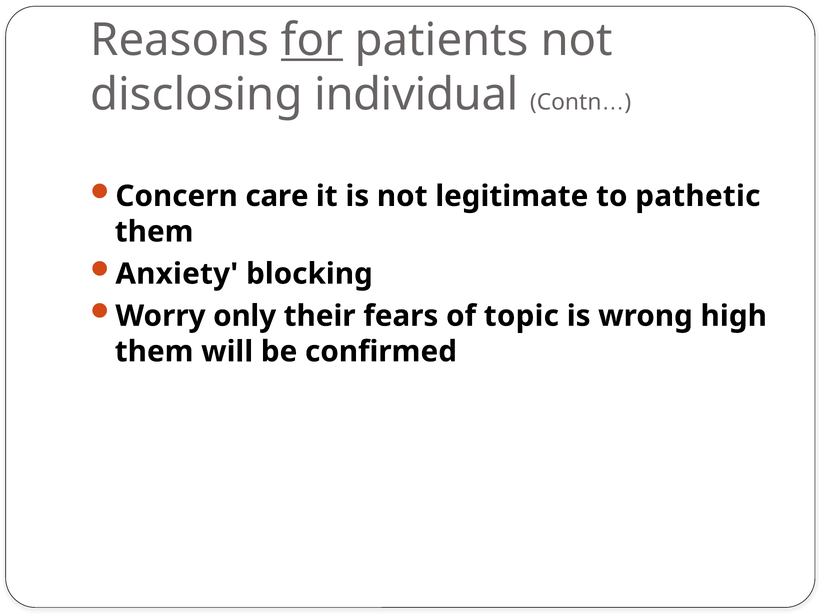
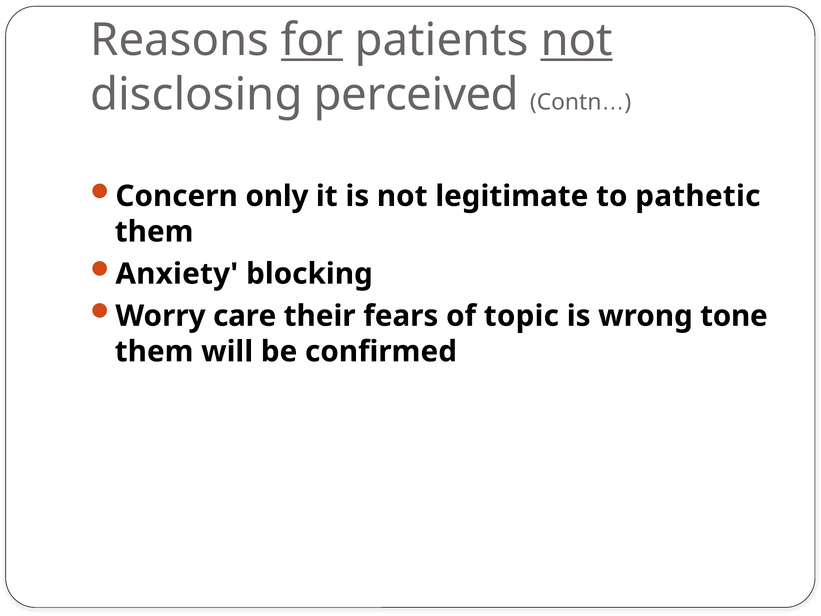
not at (577, 40) underline: none -> present
individual: individual -> perceived
care: care -> only
only: only -> care
high: high -> tone
